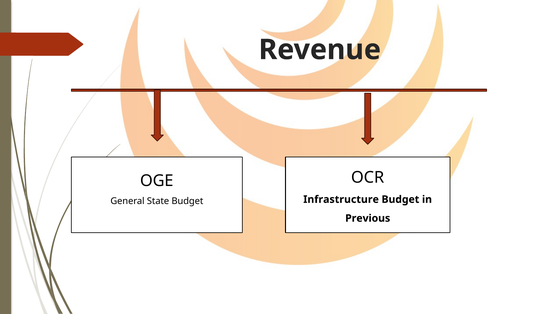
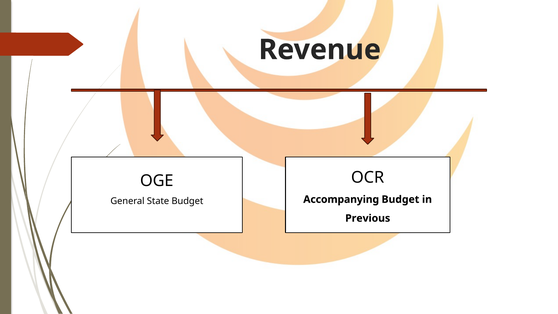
Infrastructure: Infrastructure -> Accompanying
